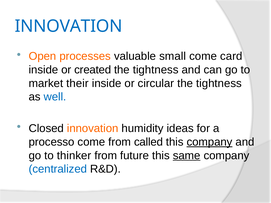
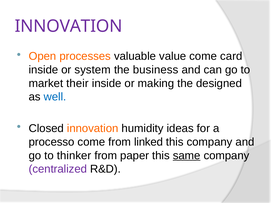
INNOVATION at (69, 26) colour: blue -> purple
small: small -> value
created: created -> system
tightness at (156, 70): tightness -> business
circular: circular -> making
tightness at (219, 83): tightness -> designed
called: called -> linked
company at (210, 142) underline: present -> none
future: future -> paper
centralized colour: blue -> purple
